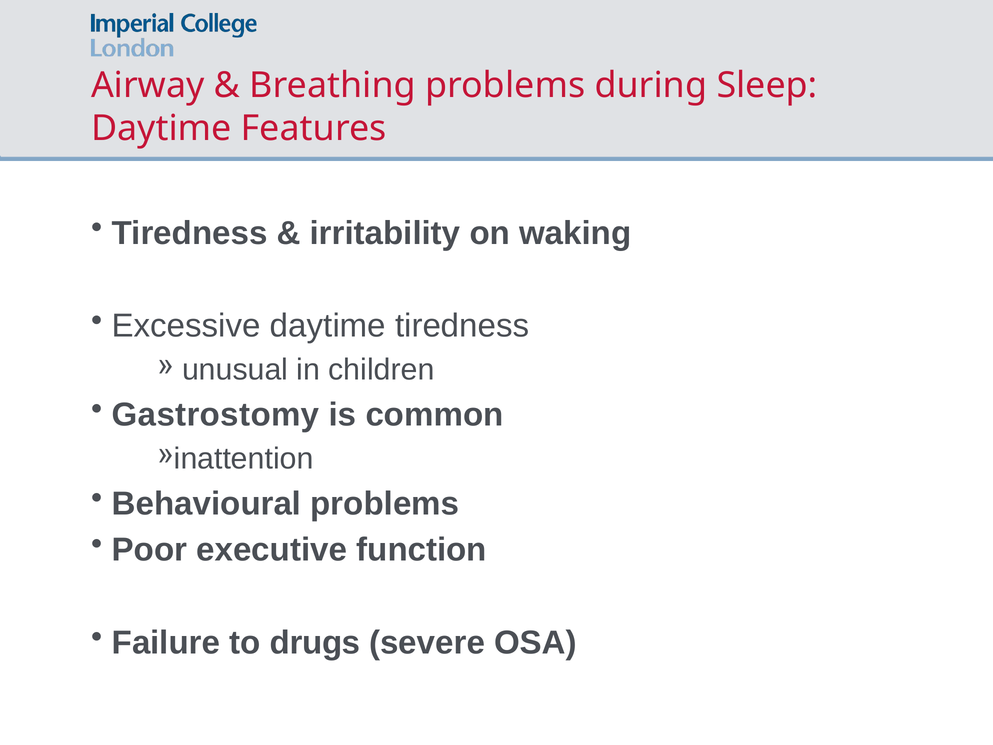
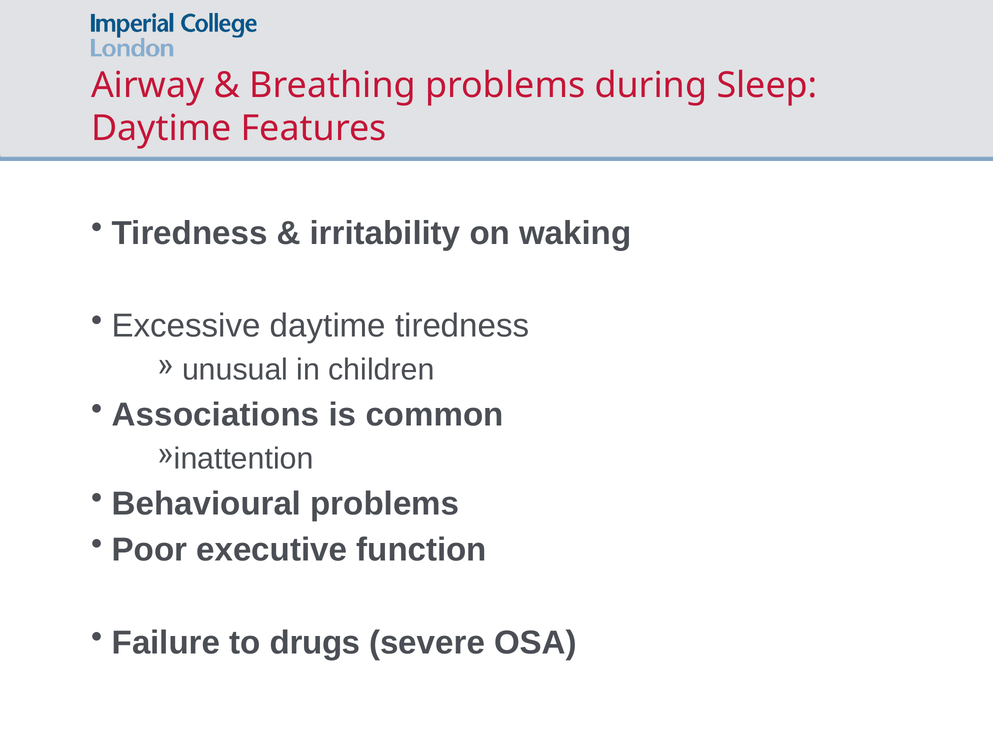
Gastrostomy: Gastrostomy -> Associations
